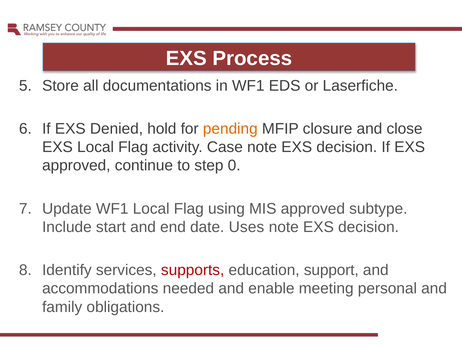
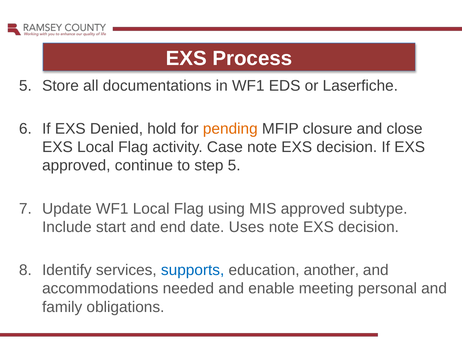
step 0: 0 -> 5
supports colour: red -> blue
support: support -> another
